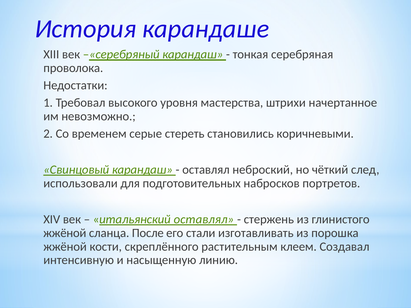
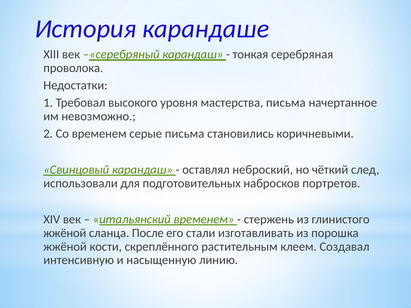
мастерства штрихи: штрихи -> письма
серые стереть: стереть -> письма
итальянский оставлял: оставлял -> временем
